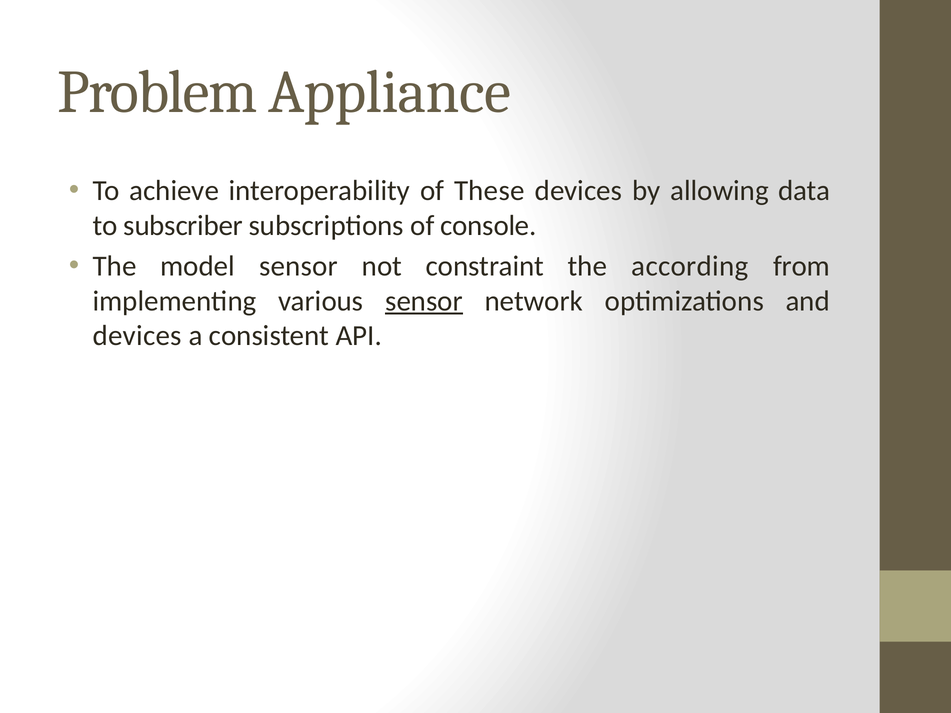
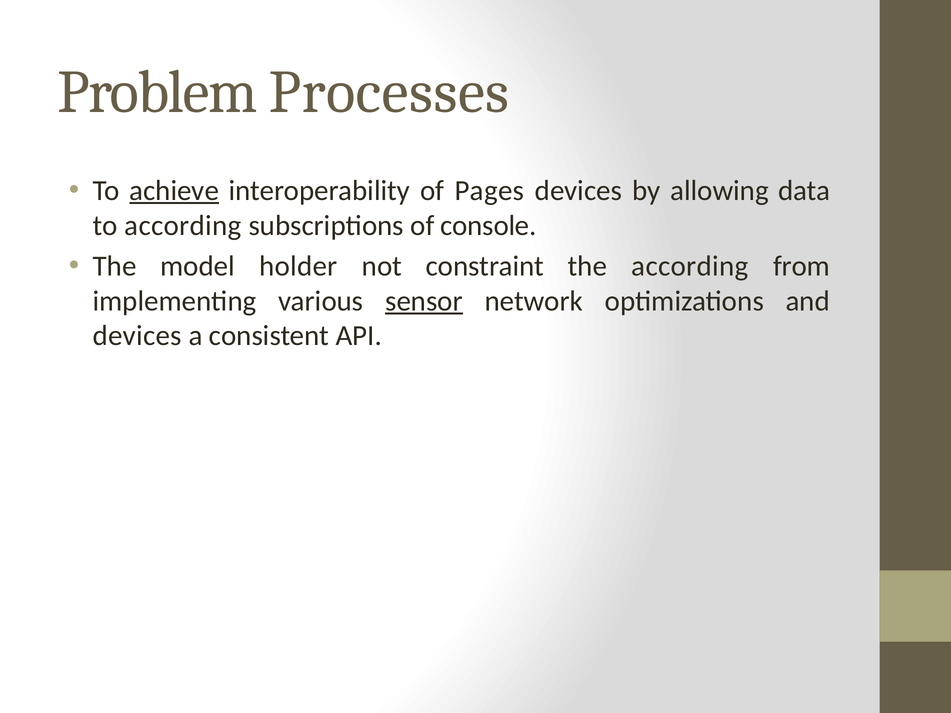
Appliance: Appliance -> Processes
achieve underline: none -> present
These: These -> Pages
to subscriber: subscriber -> according
model sensor: sensor -> holder
